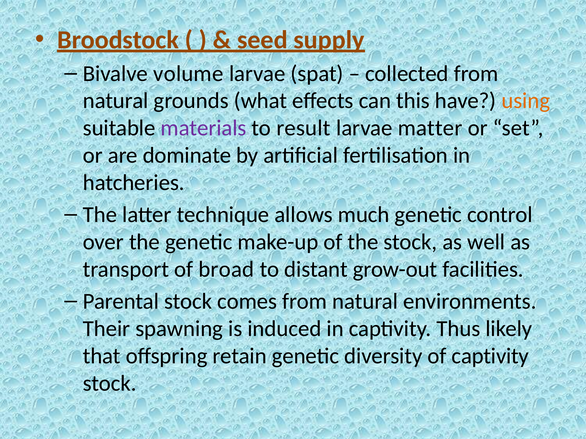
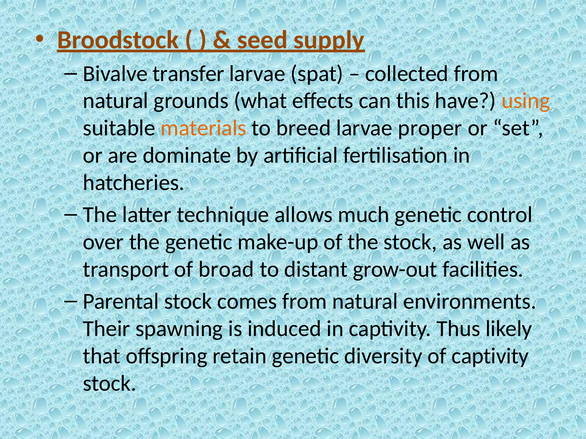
volume: volume -> transfer
materials colour: purple -> orange
result: result -> breed
matter: matter -> proper
